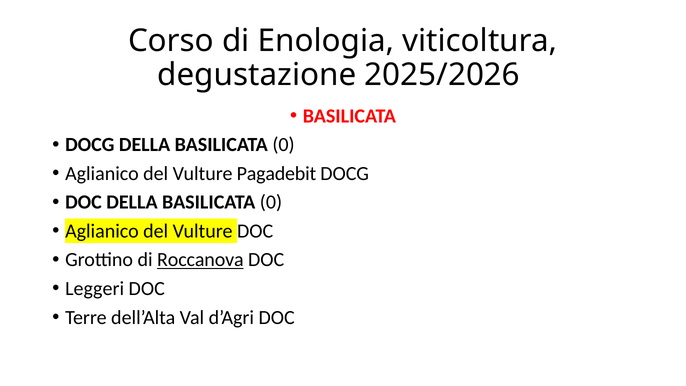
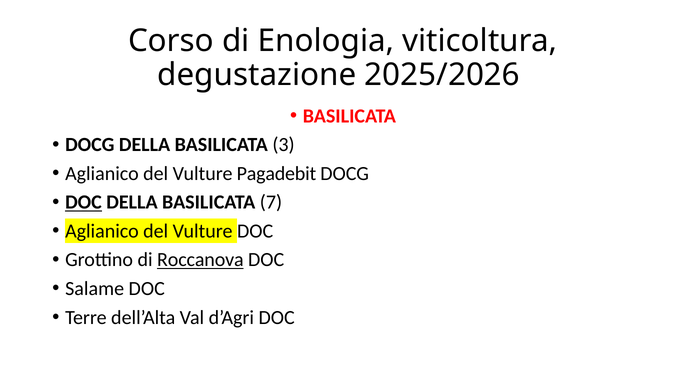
DOCG DELLA BASILICATA 0: 0 -> 3
DOC at (83, 202) underline: none -> present
0 at (271, 202): 0 -> 7
Leggeri: Leggeri -> Salame
